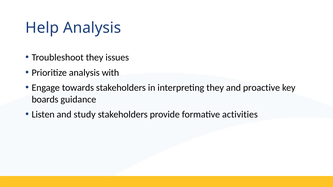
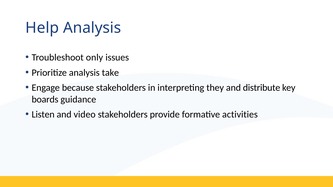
Troubleshoot they: they -> only
with: with -> take
towards: towards -> because
proactive: proactive -> distribute
study: study -> video
